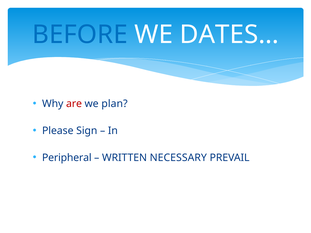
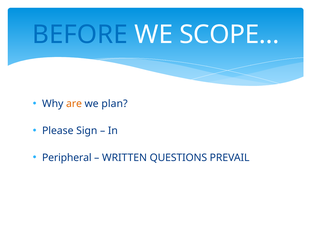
DATES…: DATES… -> SCOPE…
are colour: red -> orange
NECESSARY: NECESSARY -> QUESTIONS
